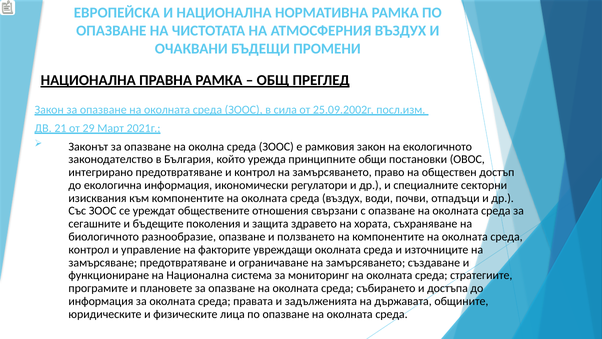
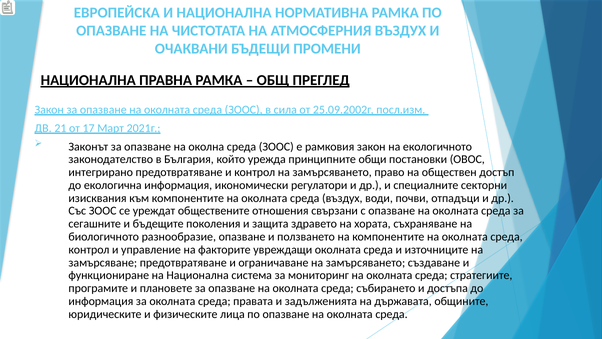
29: 29 -> 17
